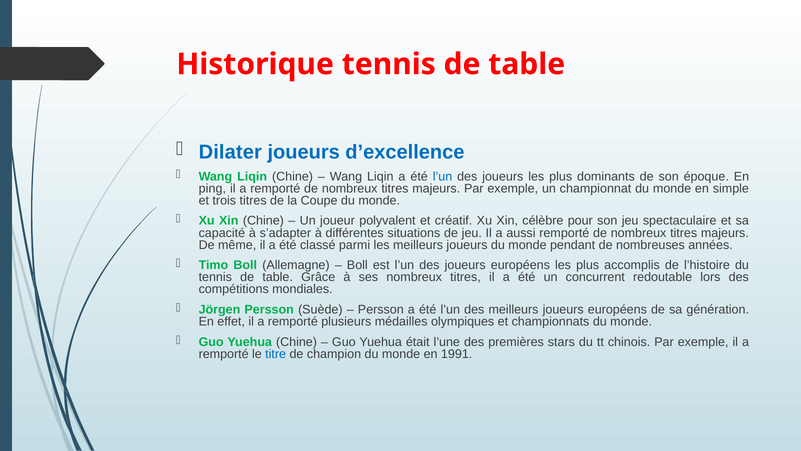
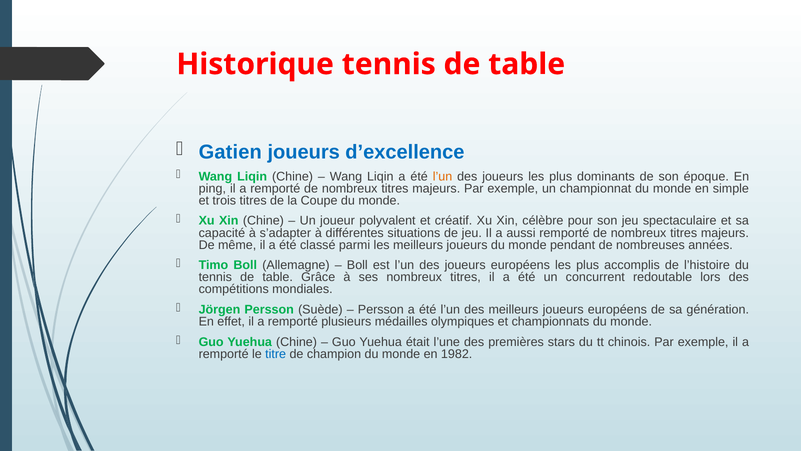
Dilater: Dilater -> Gatien
l’un at (443, 176) colour: blue -> orange
1991: 1991 -> 1982
